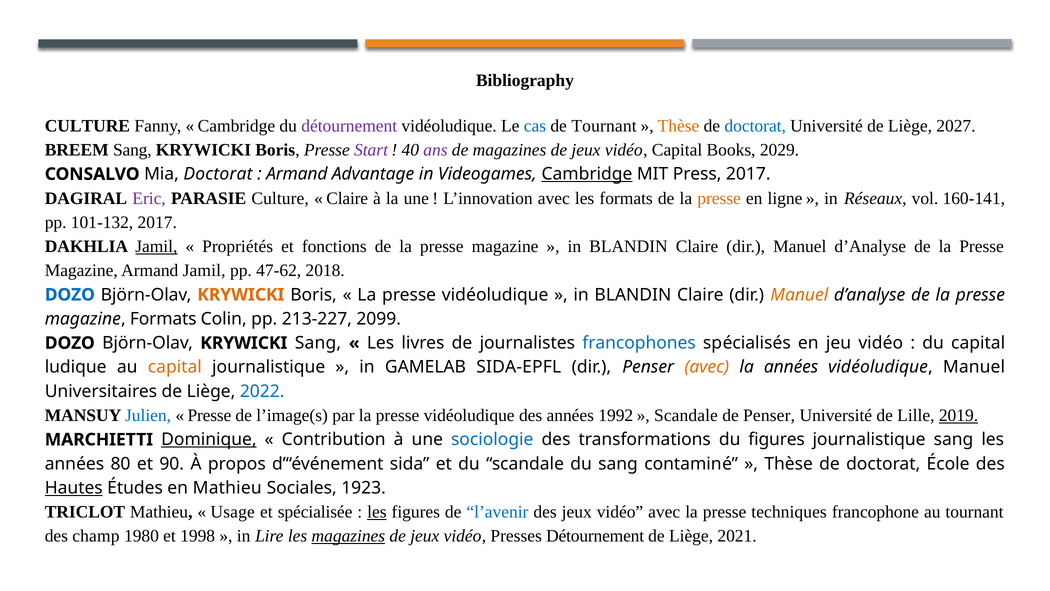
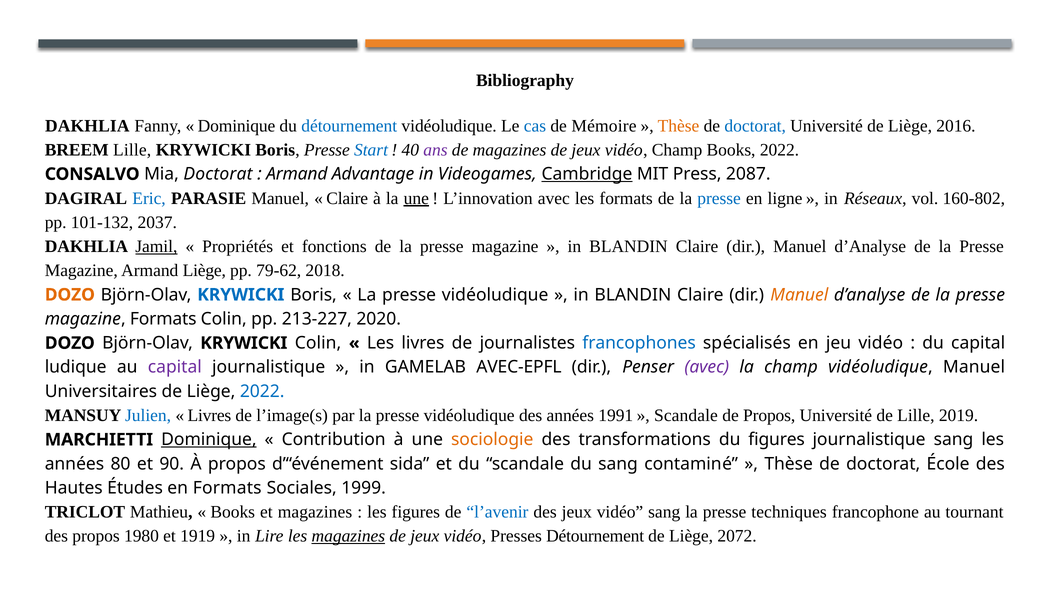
CULTURE at (87, 126): CULTURE -> DAKHLIA
Cambridge at (236, 126): Cambridge -> Dominique
détournement at (349, 126) colour: purple -> blue
de Tournant: Tournant -> Mémoire
2027: 2027 -> 2016
BREEM Sang: Sang -> Lille
Start colour: purple -> blue
vidéo Capital: Capital -> Champ
Books 2029: 2029 -> 2022
Press 2017: 2017 -> 2087
Eric colour: purple -> blue
PARASIE Culture: Culture -> Manuel
une at (416, 198) underline: none -> present
presse at (719, 198) colour: orange -> blue
160-141: 160-141 -> 160-802
101-132 2017: 2017 -> 2037
Armand Jamil: Jamil -> Liège
47-62: 47-62 -> 79-62
DOZO at (70, 295) colour: blue -> orange
KRYWICKI at (241, 295) colour: orange -> blue
2099: 2099 -> 2020
KRYWICKI Sang: Sang -> Colin
capital at (175, 367) colour: orange -> purple
SIDA-EPFL: SIDA-EPFL -> AVEC-EPFL
avec at (707, 367) colour: orange -> purple
la années: années -> champ
Presse at (209, 415): Presse -> Livres
1992: 1992 -> 1991
de Penser: Penser -> Propos
2019 underline: present -> none
sociologie colour: blue -> orange
Hautes underline: present -> none
en Mathieu: Mathieu -> Formats
1923: 1923 -> 1999
Usage at (233, 512): Usage -> Books
et spécialisée: spécialisée -> magazines
les at (377, 512) underline: present -> none
vidéo avec: avec -> sang
des champ: champ -> propos
1998: 1998 -> 1919
2021: 2021 -> 2072
